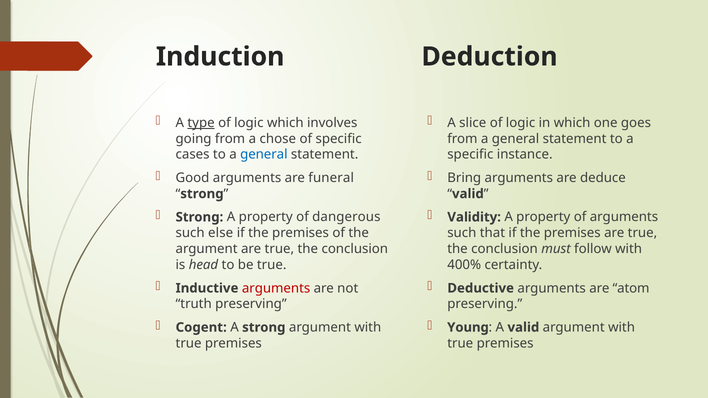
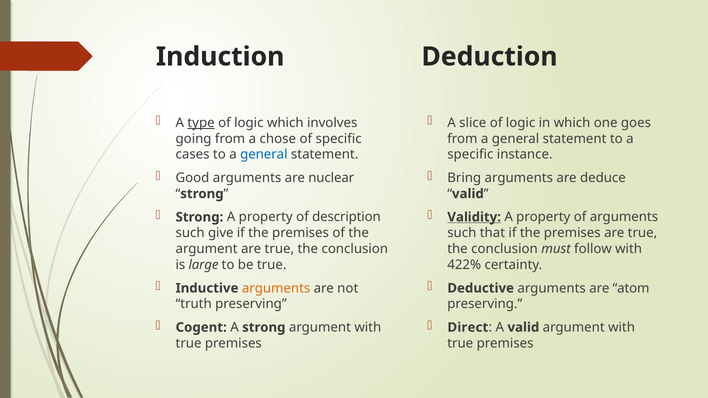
funeral: funeral -> nuclear
dangerous: dangerous -> description
Validity underline: none -> present
else: else -> give
head: head -> large
400%: 400% -> 422%
arguments at (276, 288) colour: red -> orange
Young: Young -> Direct
